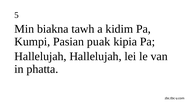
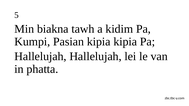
Pasian puak: puak -> kipia
